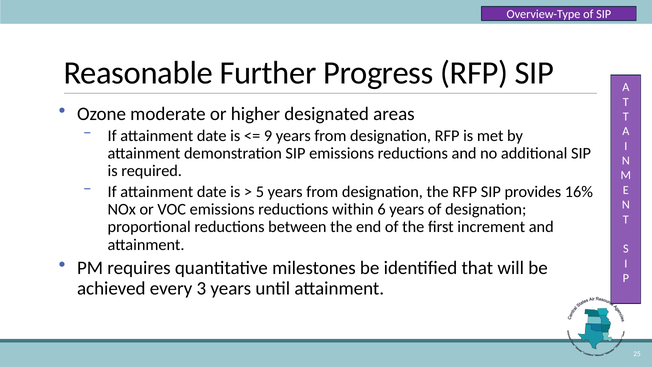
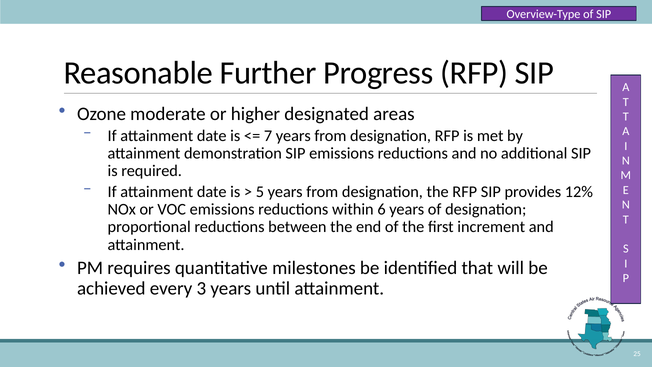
9: 9 -> 7
16%: 16% -> 12%
